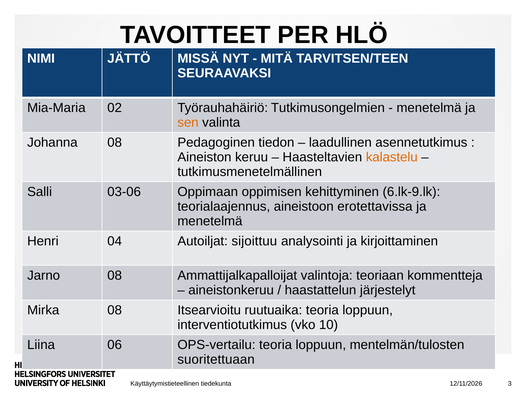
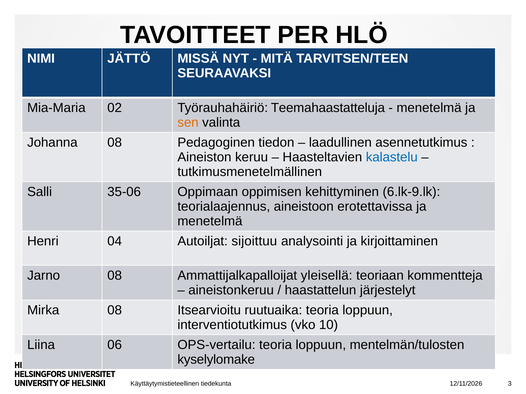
Tutkimusongelmien: Tutkimusongelmien -> Teemahaastatteluja
kalastelu colour: orange -> blue
03-06: 03-06 -> 35-06
valintoja: valintoja -> yleisellä
suoritettuaan: suoritettuaan -> kyselylomake
